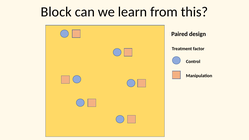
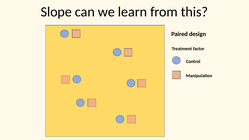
Block: Block -> Slope
